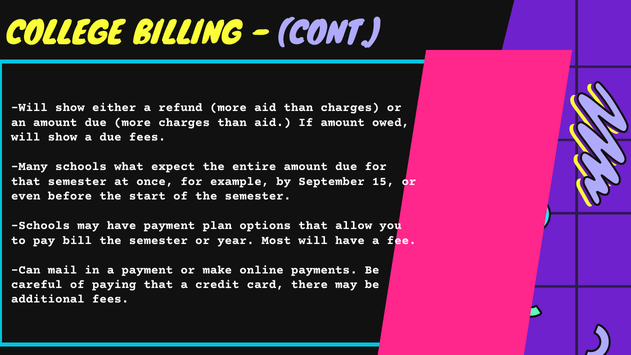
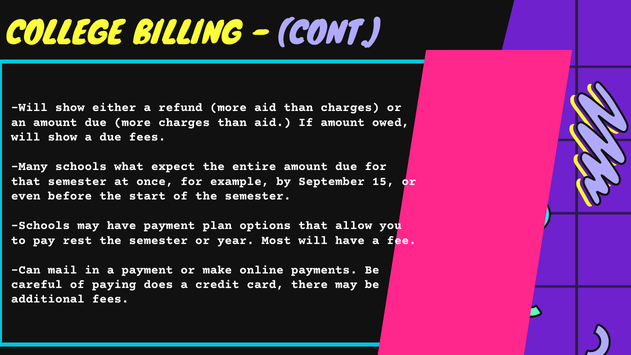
bill: bill -> rest
paying that: that -> does
